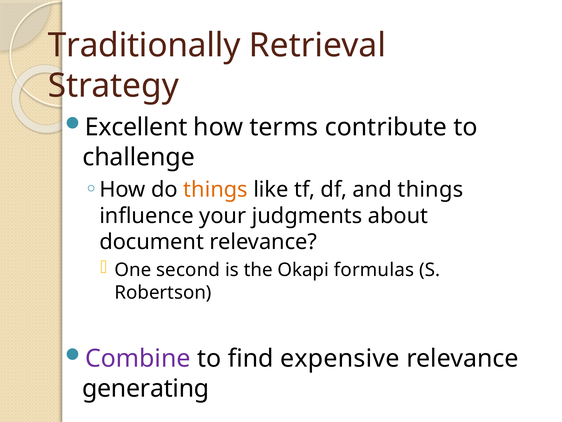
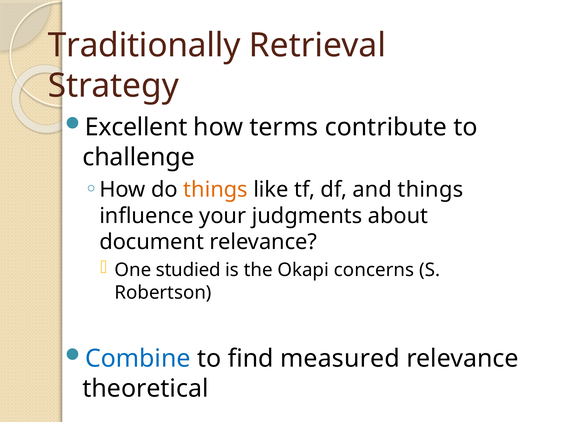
second: second -> studied
formulas: formulas -> concerns
Combine colour: purple -> blue
expensive: expensive -> measured
generating: generating -> theoretical
